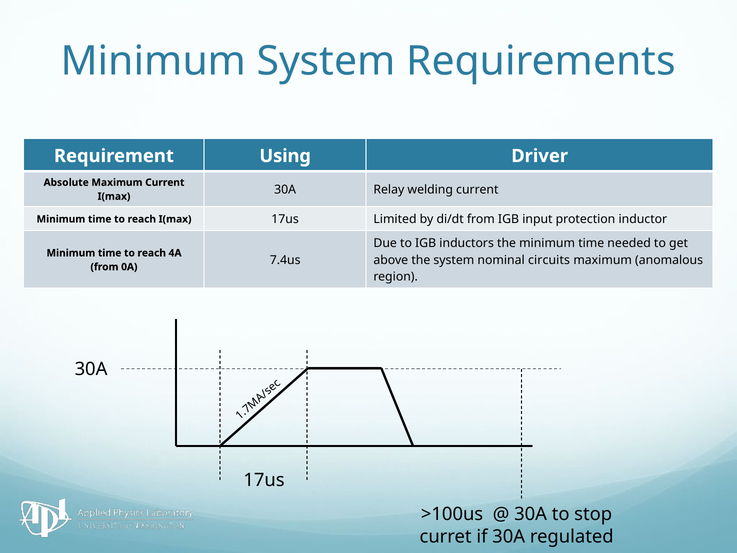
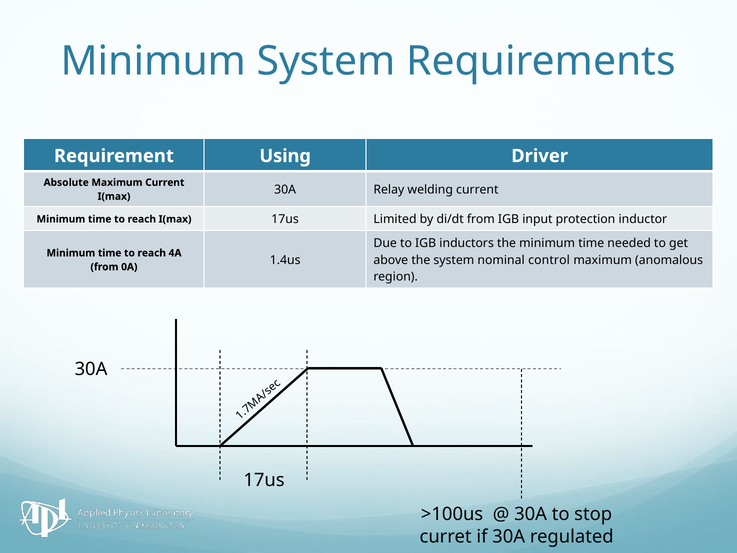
7.4us: 7.4us -> 1.4us
circuits: circuits -> control
